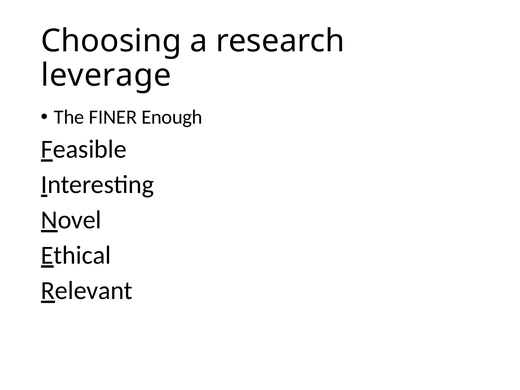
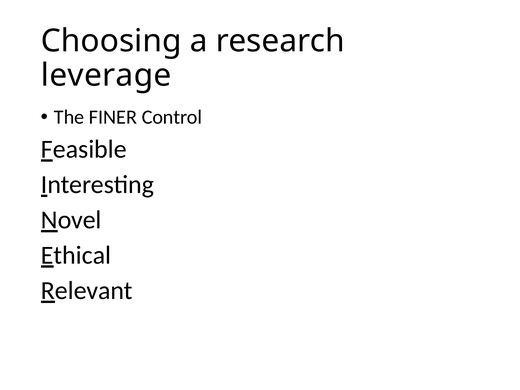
Enough: Enough -> Control
